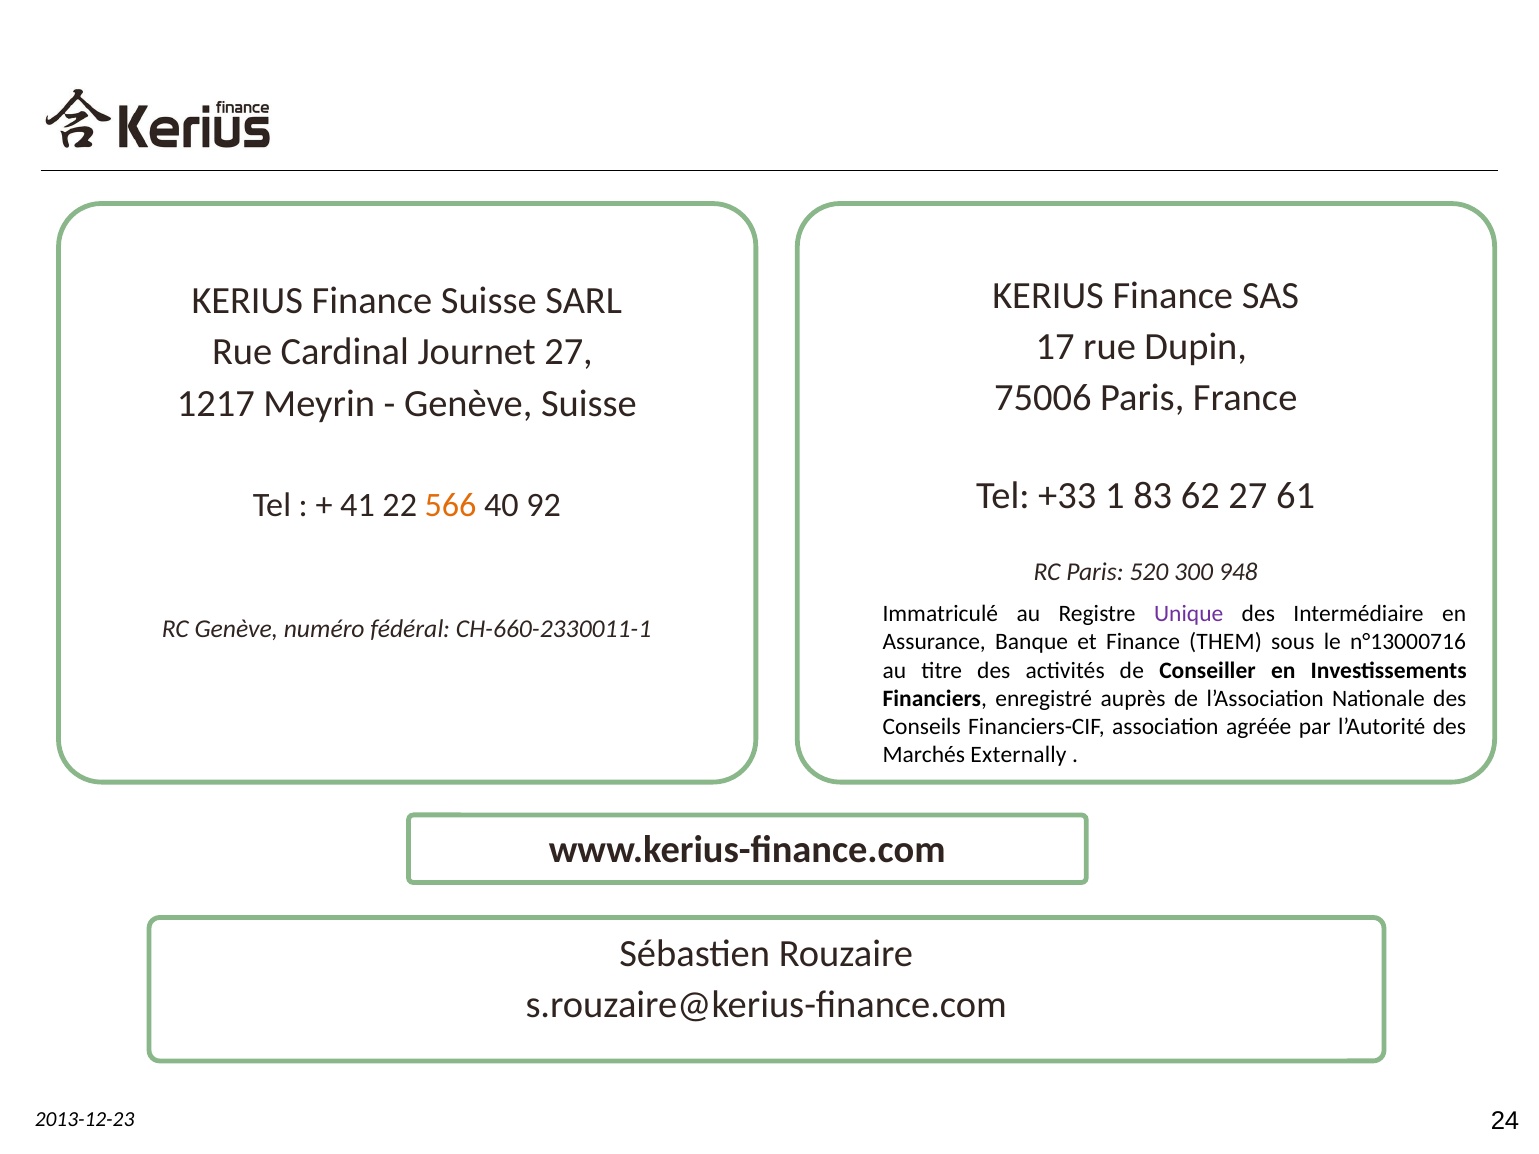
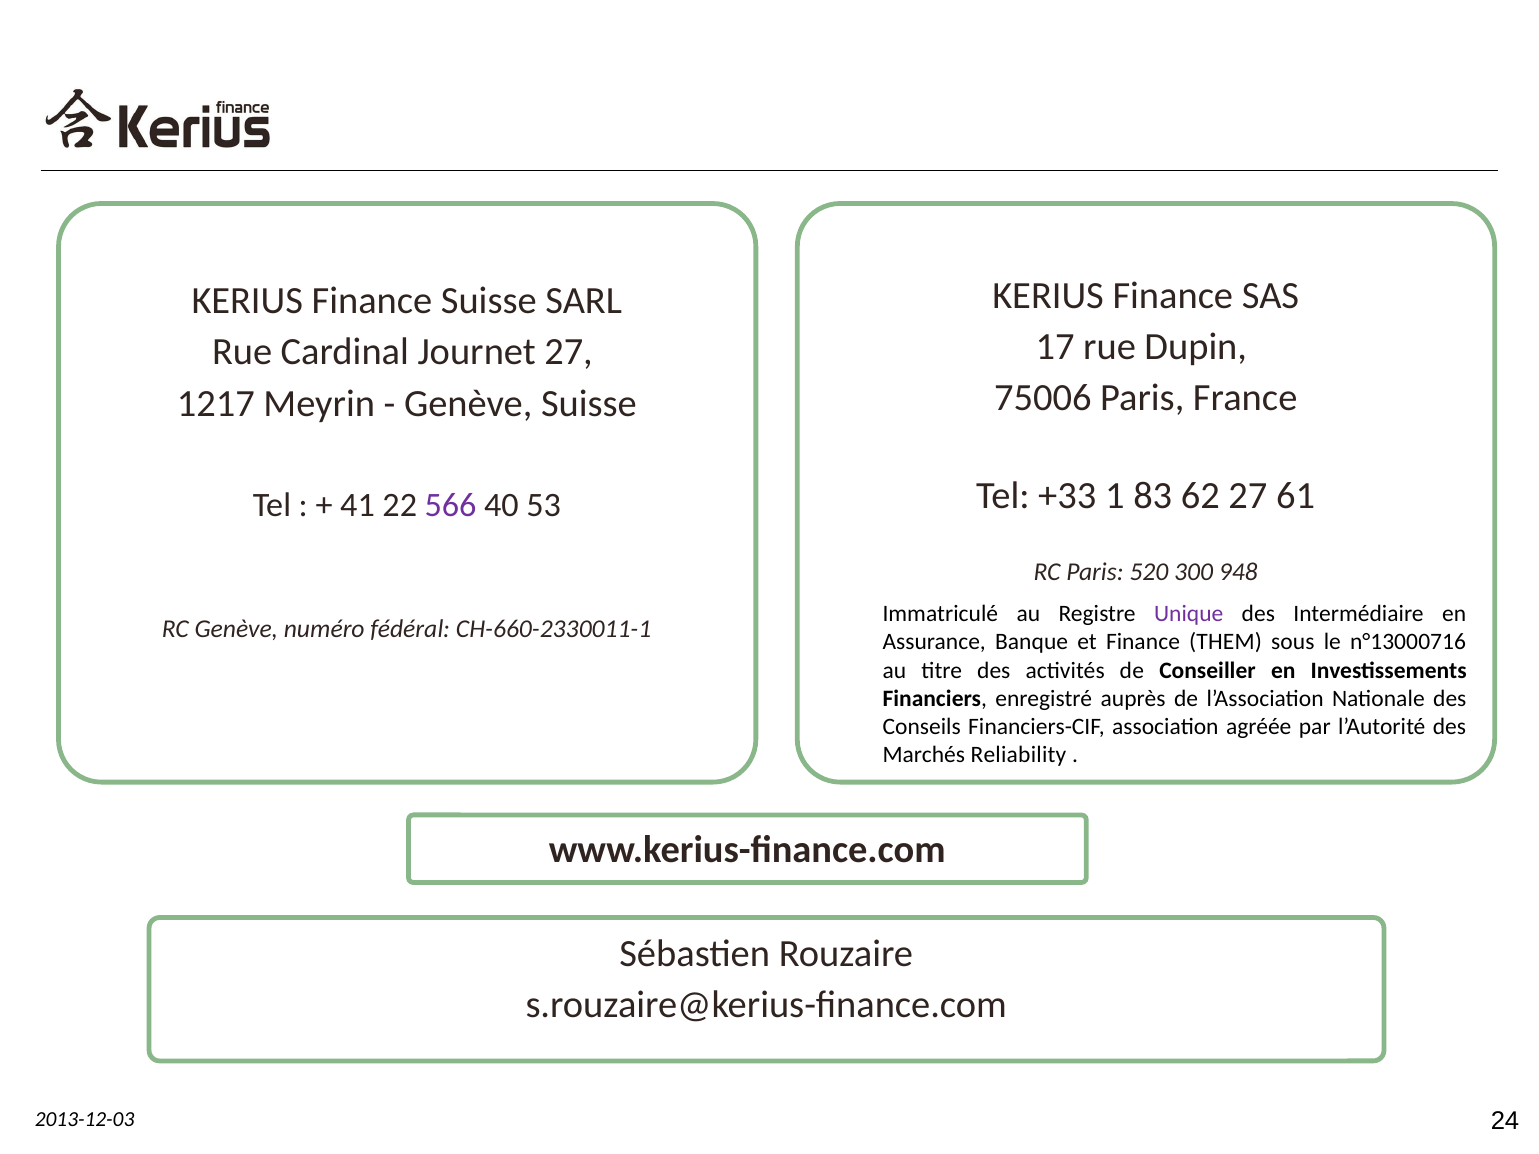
566 colour: orange -> purple
92: 92 -> 53
Externally: Externally -> Reliability
2013-12-23: 2013-12-23 -> 2013-12-03
